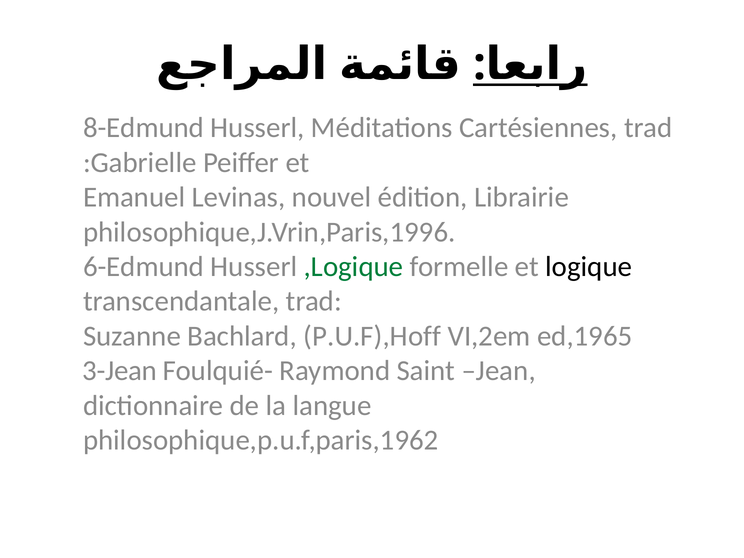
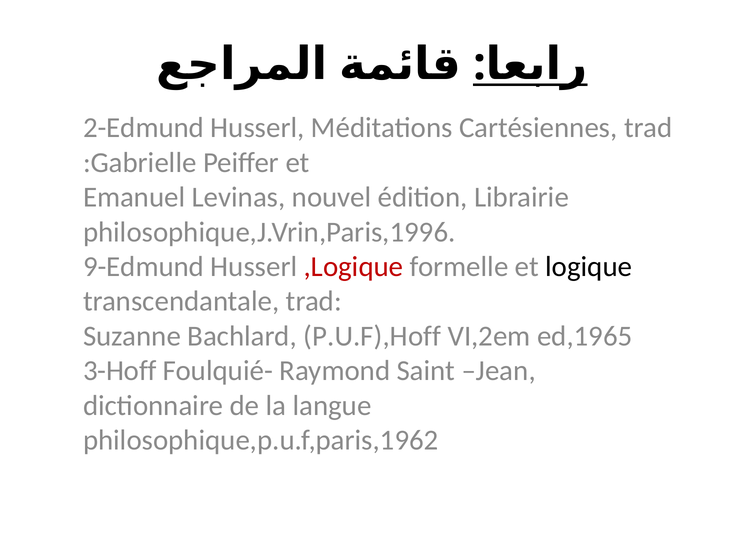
8-Edmund: 8-Edmund -> 2-Edmund
6-Edmund: 6-Edmund -> 9-Edmund
,Logique colour: green -> red
3-Jean: 3-Jean -> 3-Hoff
